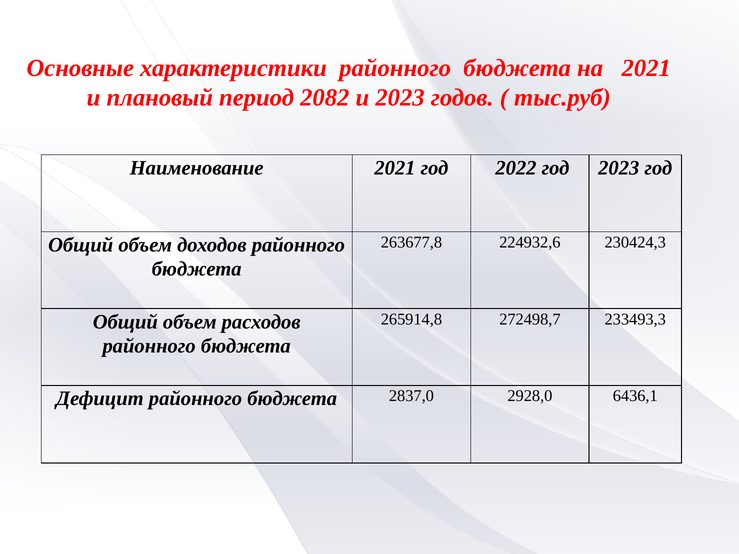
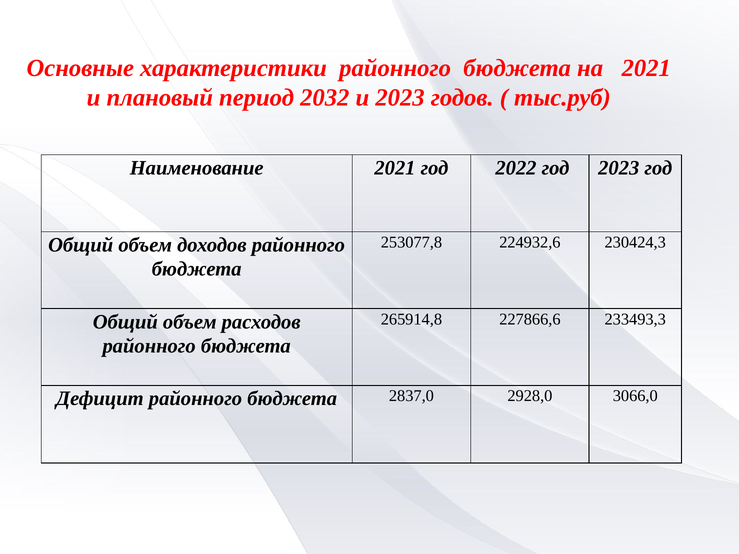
2082: 2082 -> 2032
263677,8: 263677,8 -> 253077,8
272498,7: 272498,7 -> 227866,6
6436,1: 6436,1 -> 3066,0
